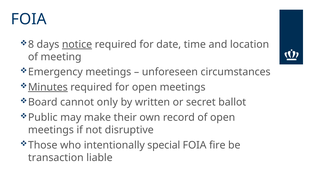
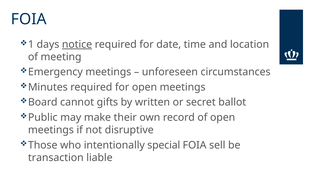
8: 8 -> 1
Minutes underline: present -> none
only: only -> gifts
fire: fire -> sell
